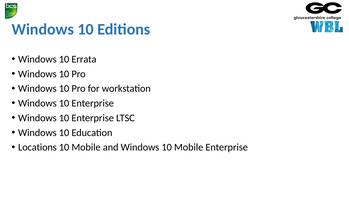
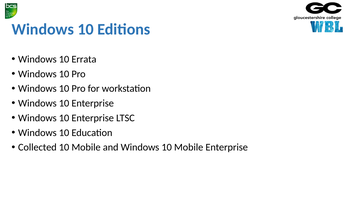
Locations: Locations -> Collected
